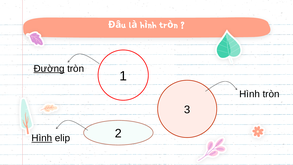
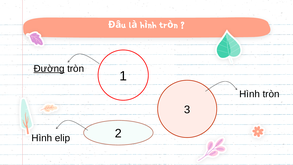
Hình at (42, 138) underline: present -> none
